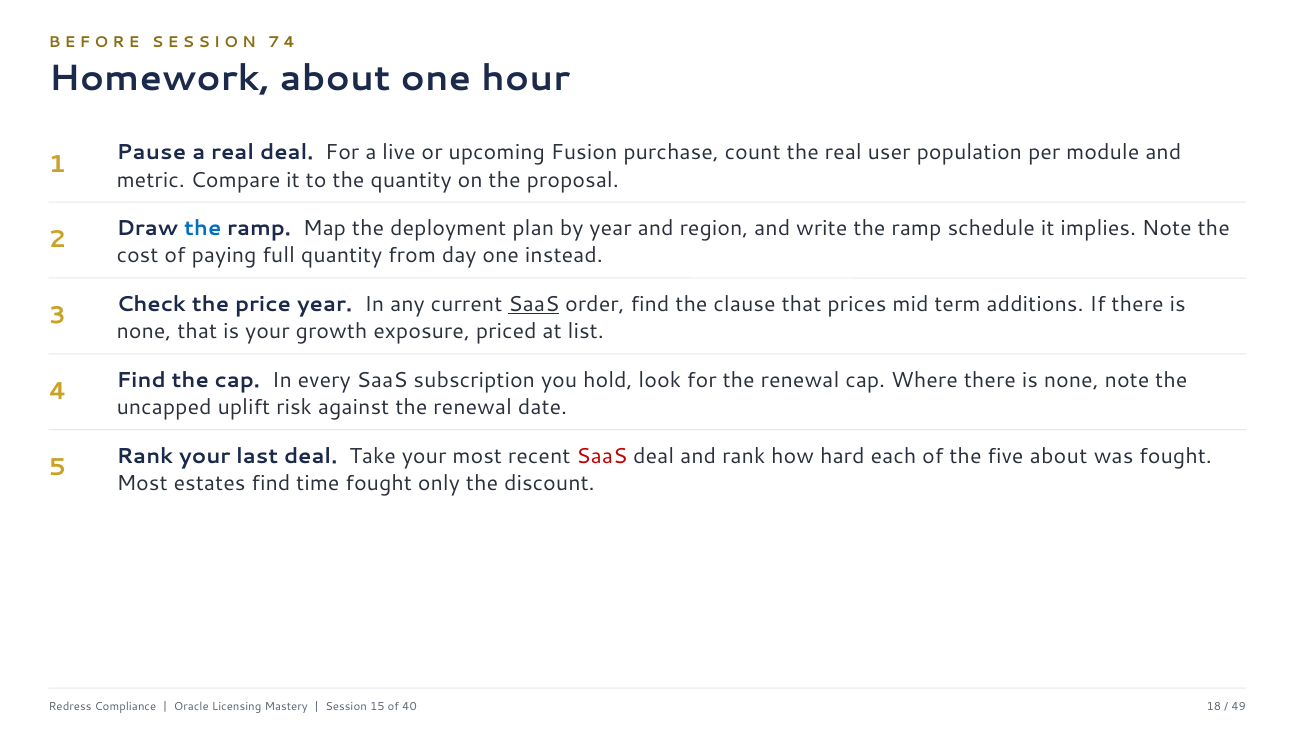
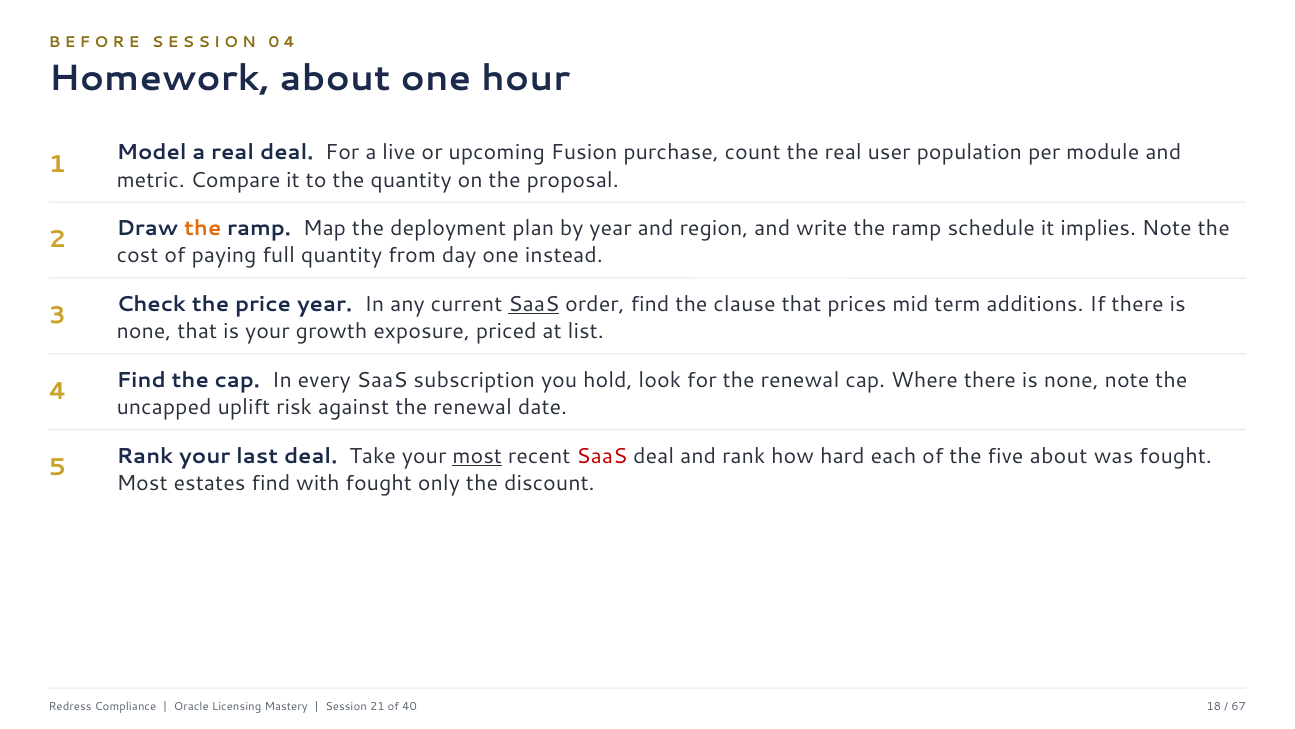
7: 7 -> 0
Pause: Pause -> Model
the at (203, 228) colour: blue -> orange
most at (477, 456) underline: none -> present
time: time -> with
15: 15 -> 21
49: 49 -> 67
